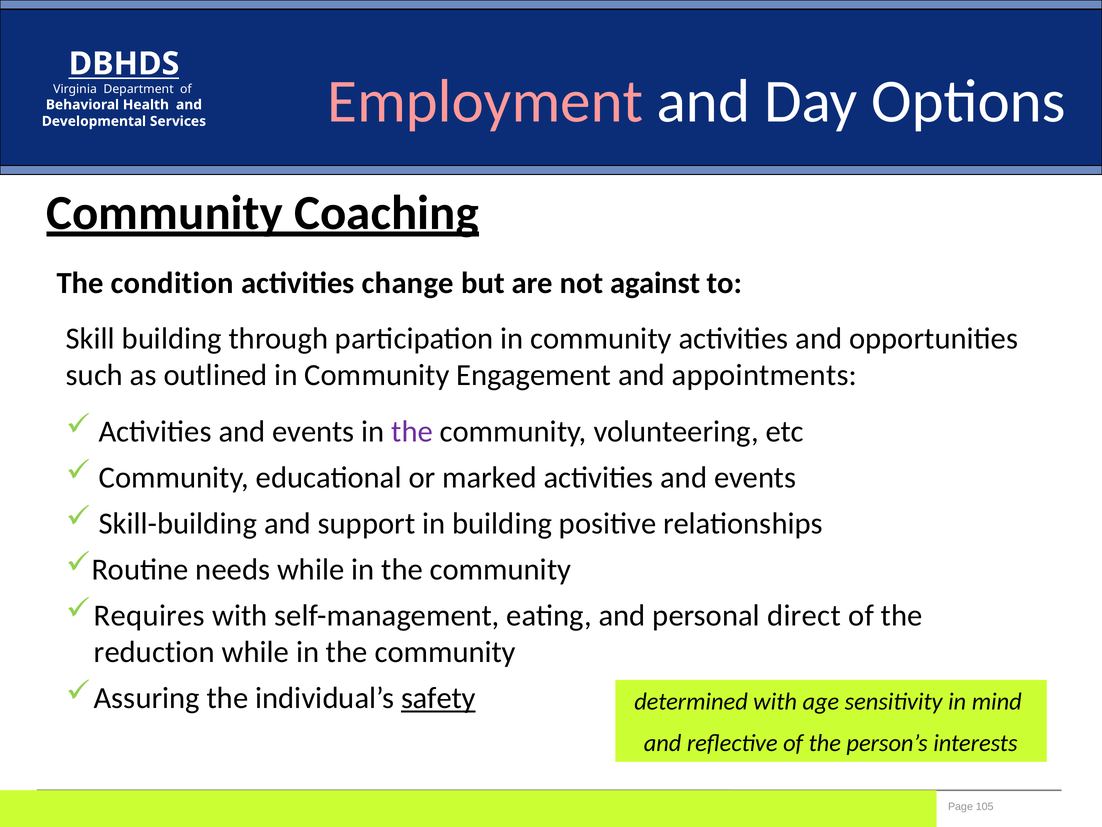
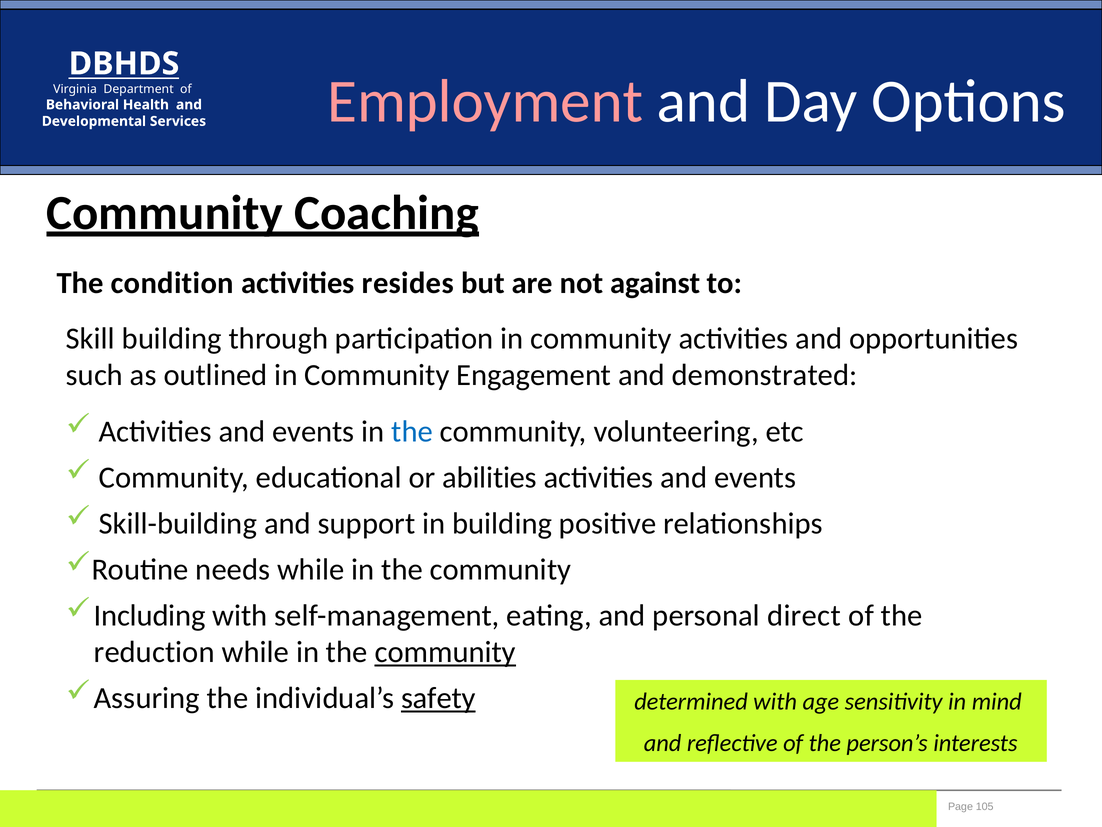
change: change -> resides
appointments: appointments -> demonstrated
the at (412, 431) colour: purple -> blue
marked: marked -> abilities
Requires: Requires -> Including
community at (445, 652) underline: none -> present
